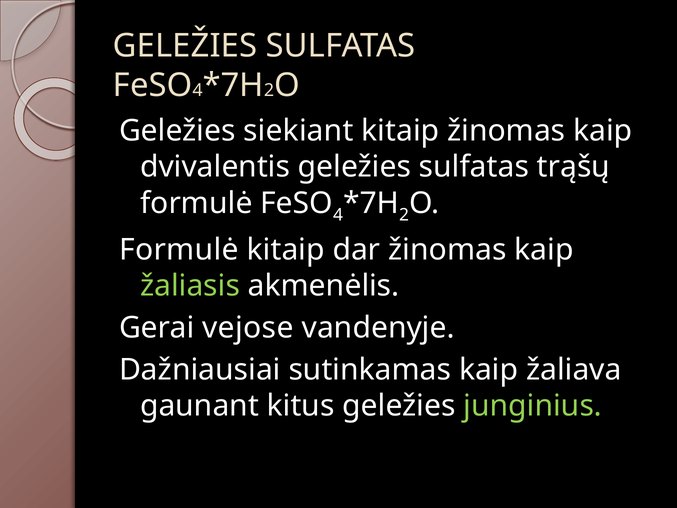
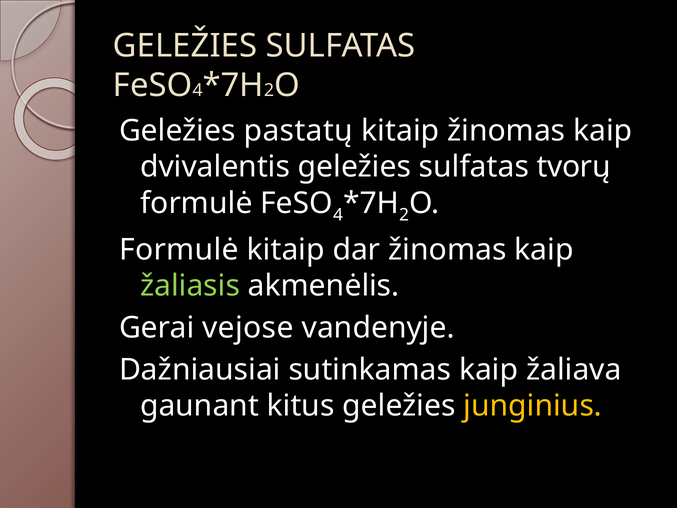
siekiant: siekiant -> pastatų
trąšų: trąšų -> tvorų
junginius colour: light green -> yellow
